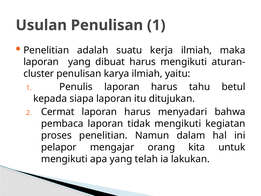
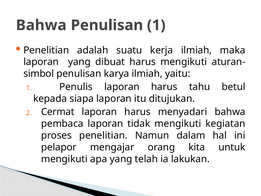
Usulan at (41, 25): Usulan -> Bahwa
cluster: cluster -> simbol
